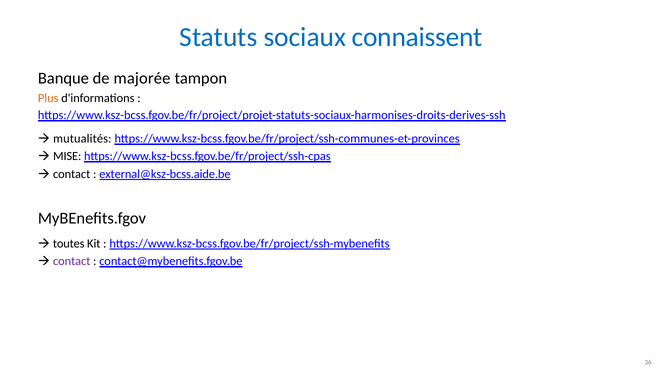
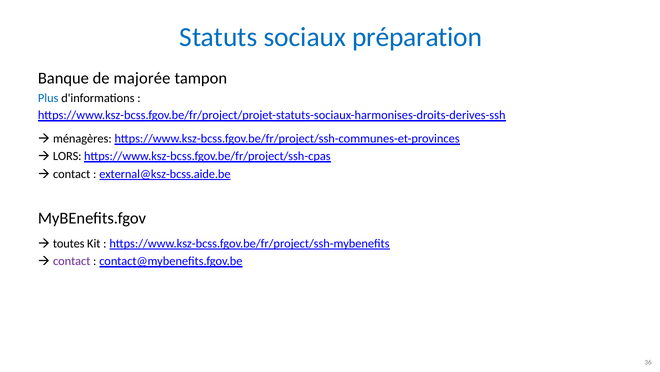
connaissent: connaissent -> préparation
Plus colour: orange -> blue
mutualités: mutualités -> ménagères
MISE: MISE -> LORS
